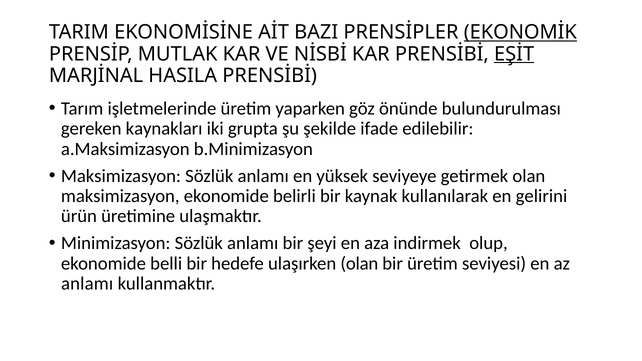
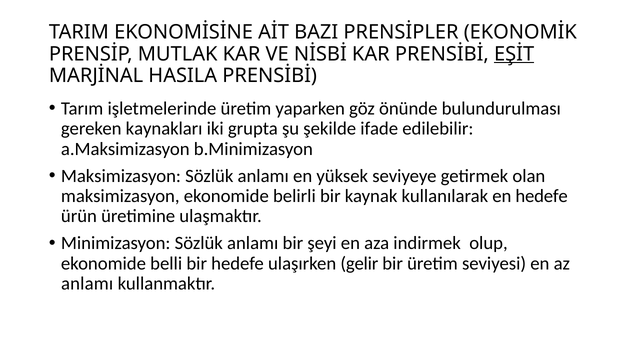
EKONOMİK underline: present -> none
en gelirini: gelirini -> hedefe
ulaşırken olan: olan -> gelir
